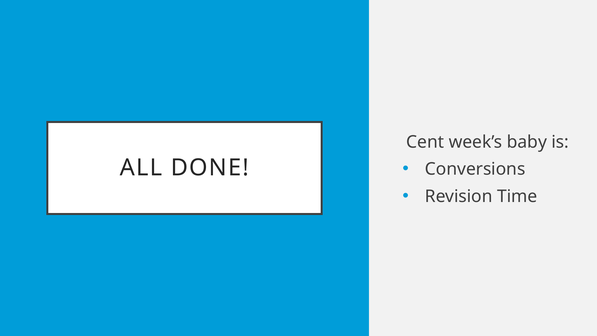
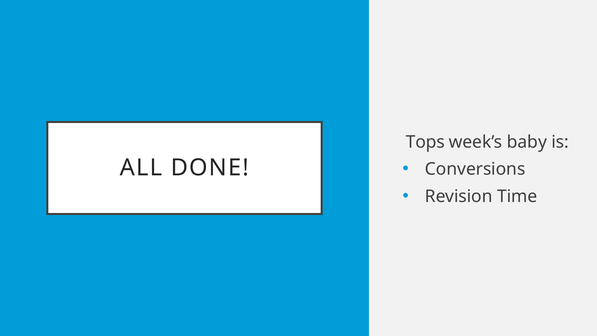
Cent: Cent -> Tops
